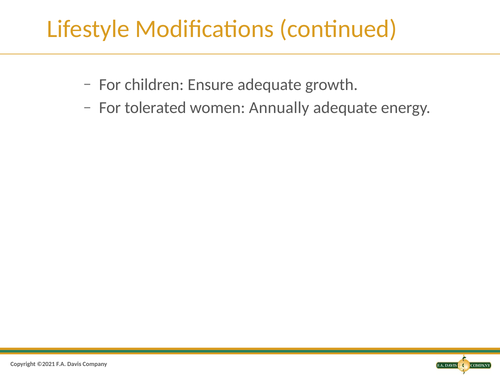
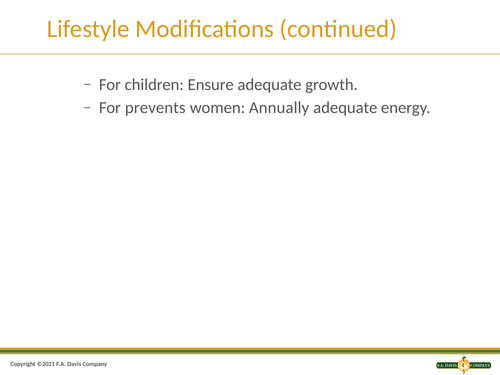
tolerated: tolerated -> prevents
